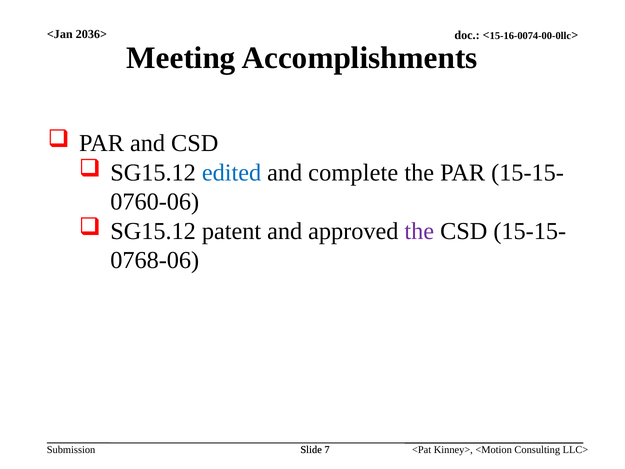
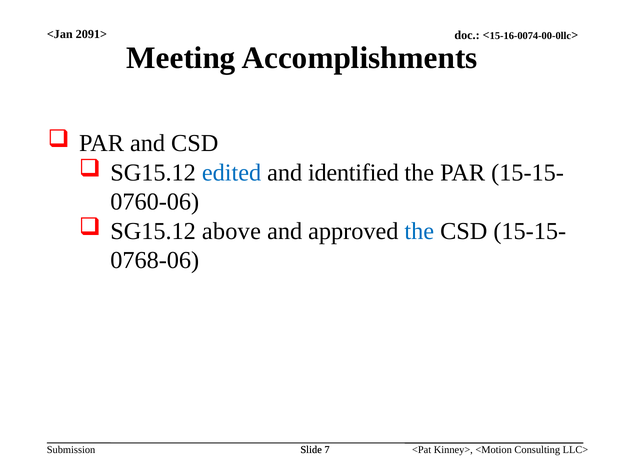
2036>: 2036> -> 2091>
complete: complete -> identified
patent: patent -> above
the at (419, 231) colour: purple -> blue
